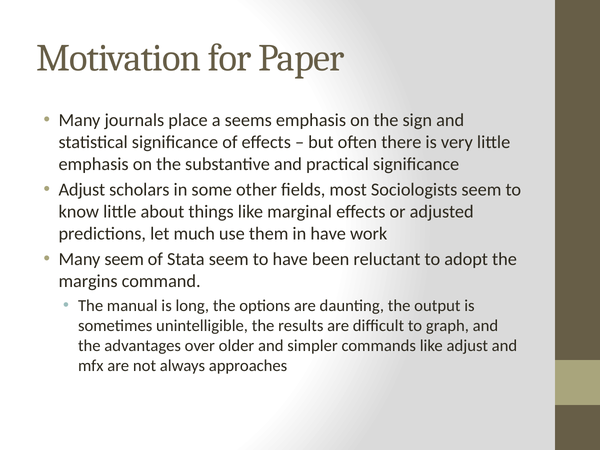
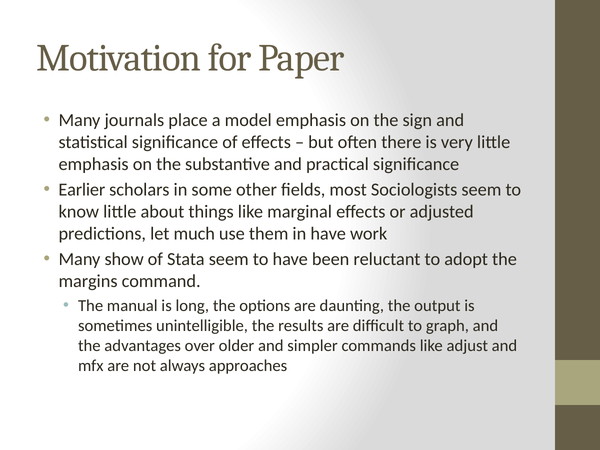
seems: seems -> model
Adjust at (82, 190): Adjust -> Earlier
Many seem: seem -> show
